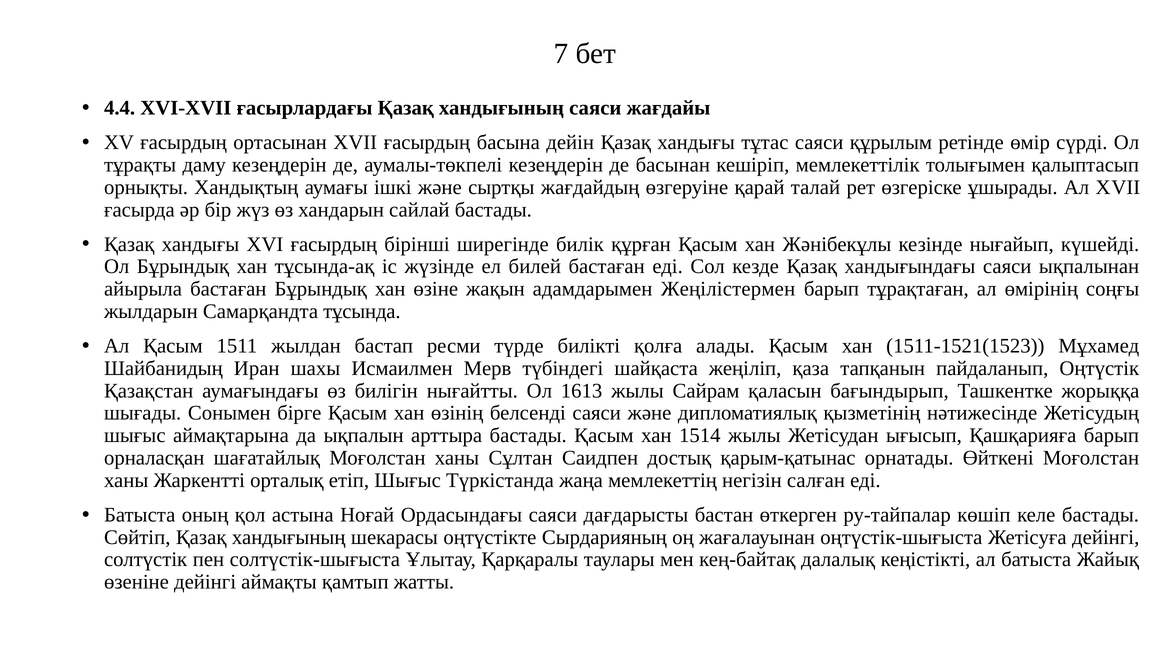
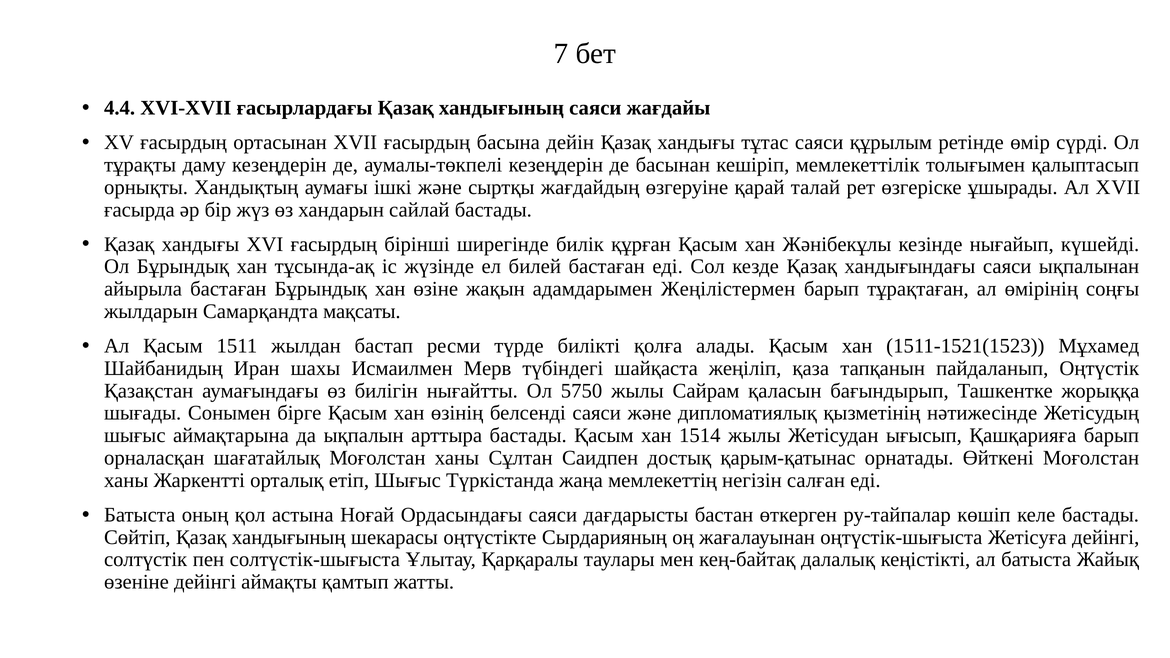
тұсында: тұсында -> мақсаты
1613: 1613 -> 5750
